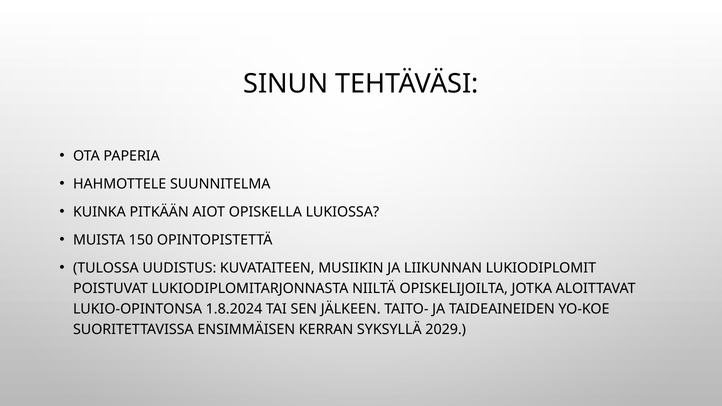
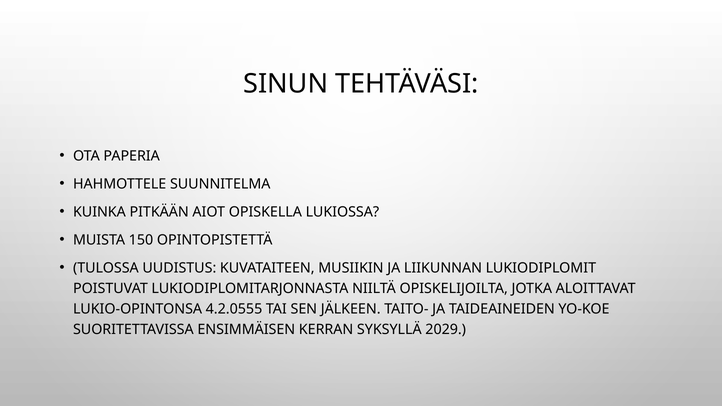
1.8.2024: 1.8.2024 -> 4.2.0555
